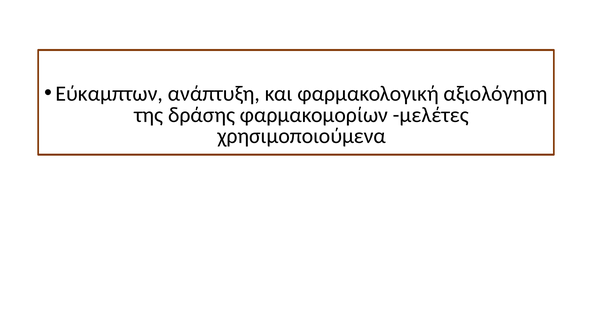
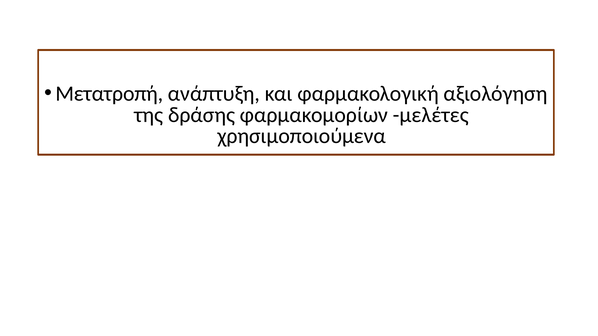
Εύκαμπτων: Εύκαμπτων -> Μετατροπή
